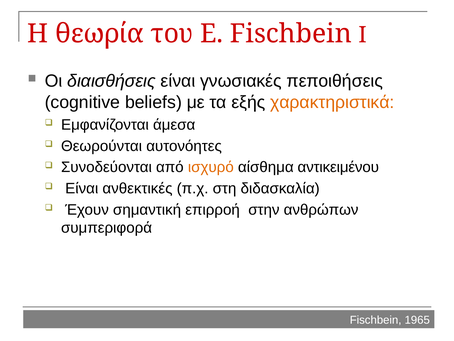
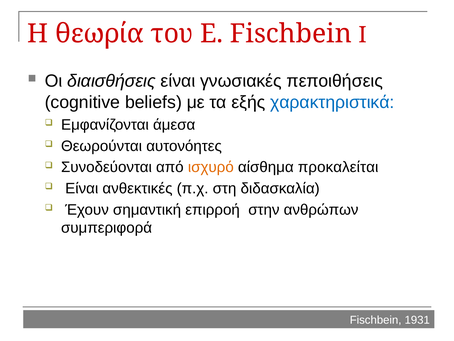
χαρακτηριστικά colour: orange -> blue
αντικειμένου: αντικειμένου -> προκαλείται
1965: 1965 -> 1931
